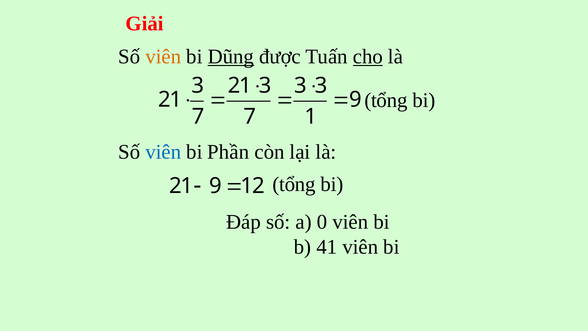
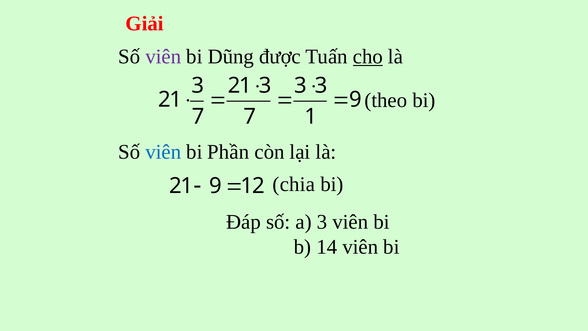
viên at (163, 57) colour: orange -> purple
Dũng underline: present -> none
tổng at (386, 100): tổng -> theo
tổng at (294, 184): tổng -> chia
a 0: 0 -> 3
41: 41 -> 14
